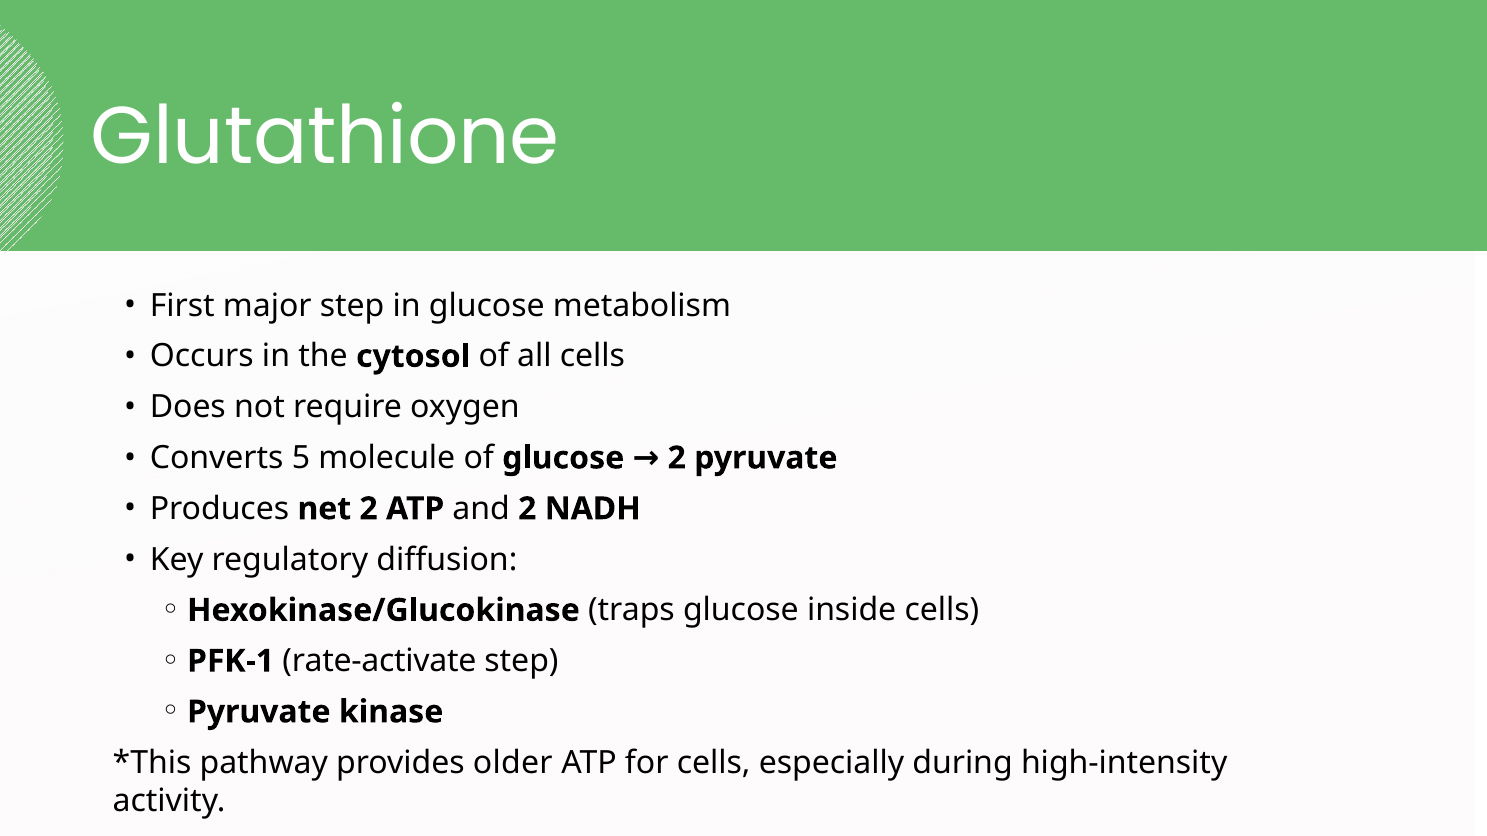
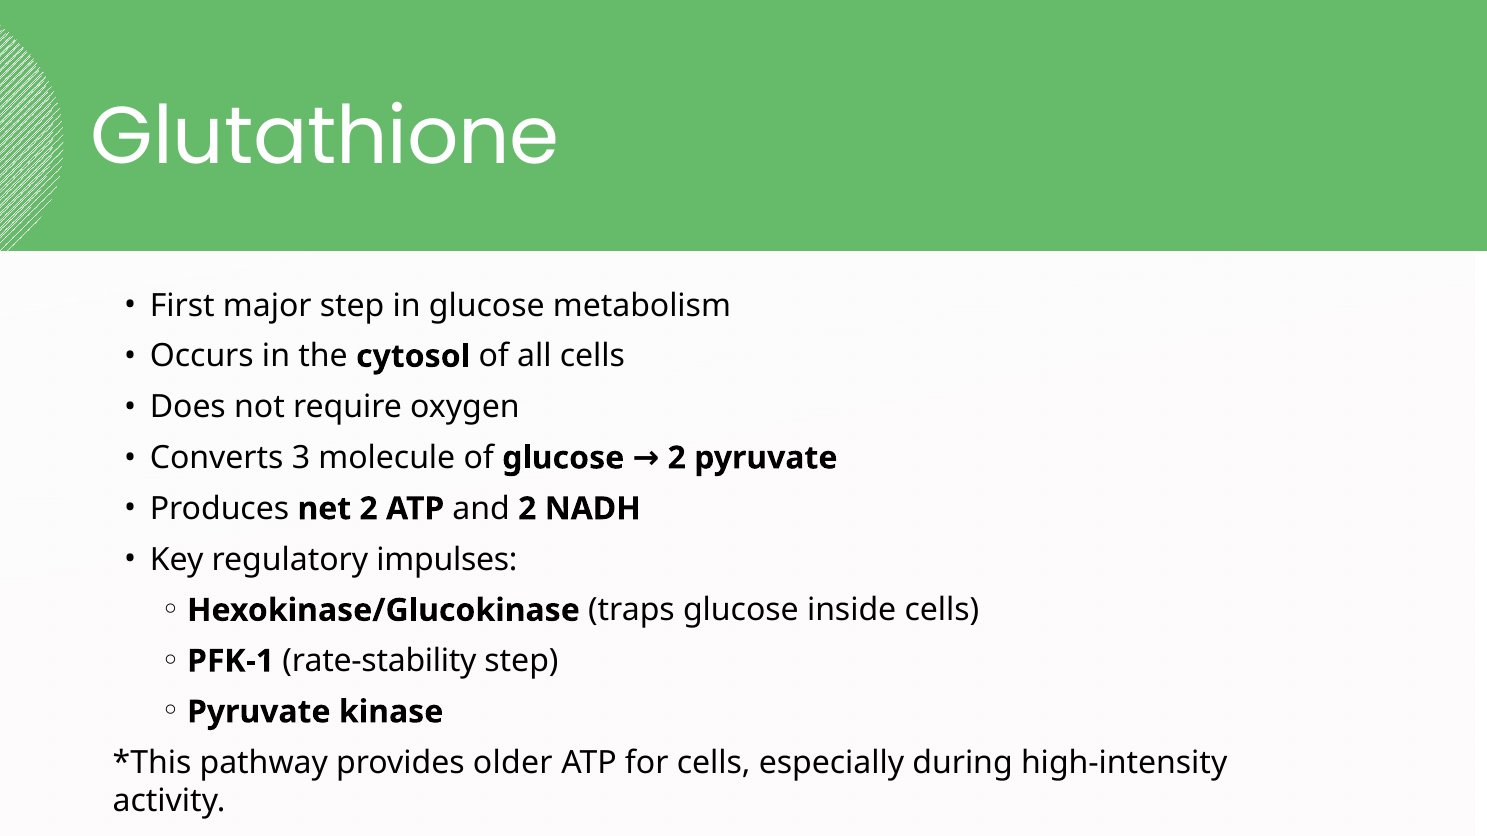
5: 5 -> 3
diffusion: diffusion -> impulses
rate-activate: rate-activate -> rate-stability
